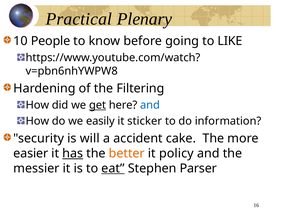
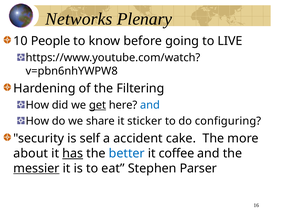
Practical: Practical -> Networks
LIKE: LIKE -> LIVE
easily: easily -> share
information: information -> configuring
will: will -> self
easier: easier -> about
better colour: orange -> blue
policy: policy -> coffee
messier underline: none -> present
eat underline: present -> none
